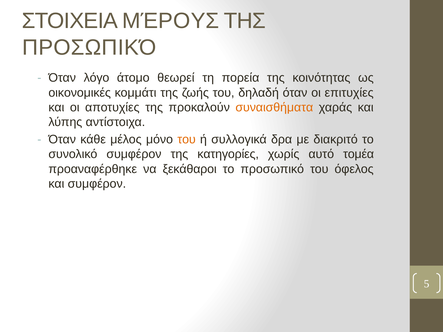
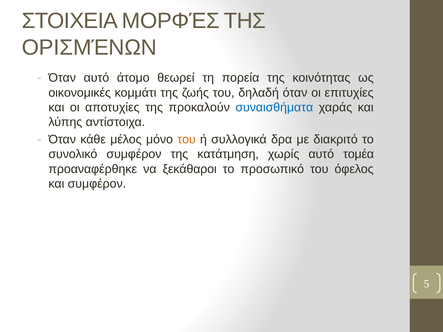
ΜΈΡΟΥΣ: ΜΈΡΟΥΣ -> ΜΟΡΦΈΣ
ΠΡΟΣΩΠΙΚΌ at (89, 48): ΠΡΟΣΩΠΙΚΌ -> ΟΡΙΣΜΈΝΩΝ
Όταν λόγο: λόγο -> αυτό
συναισθήματα colour: orange -> blue
κατηγορίες: κατηγορίες -> κατάτμηση
